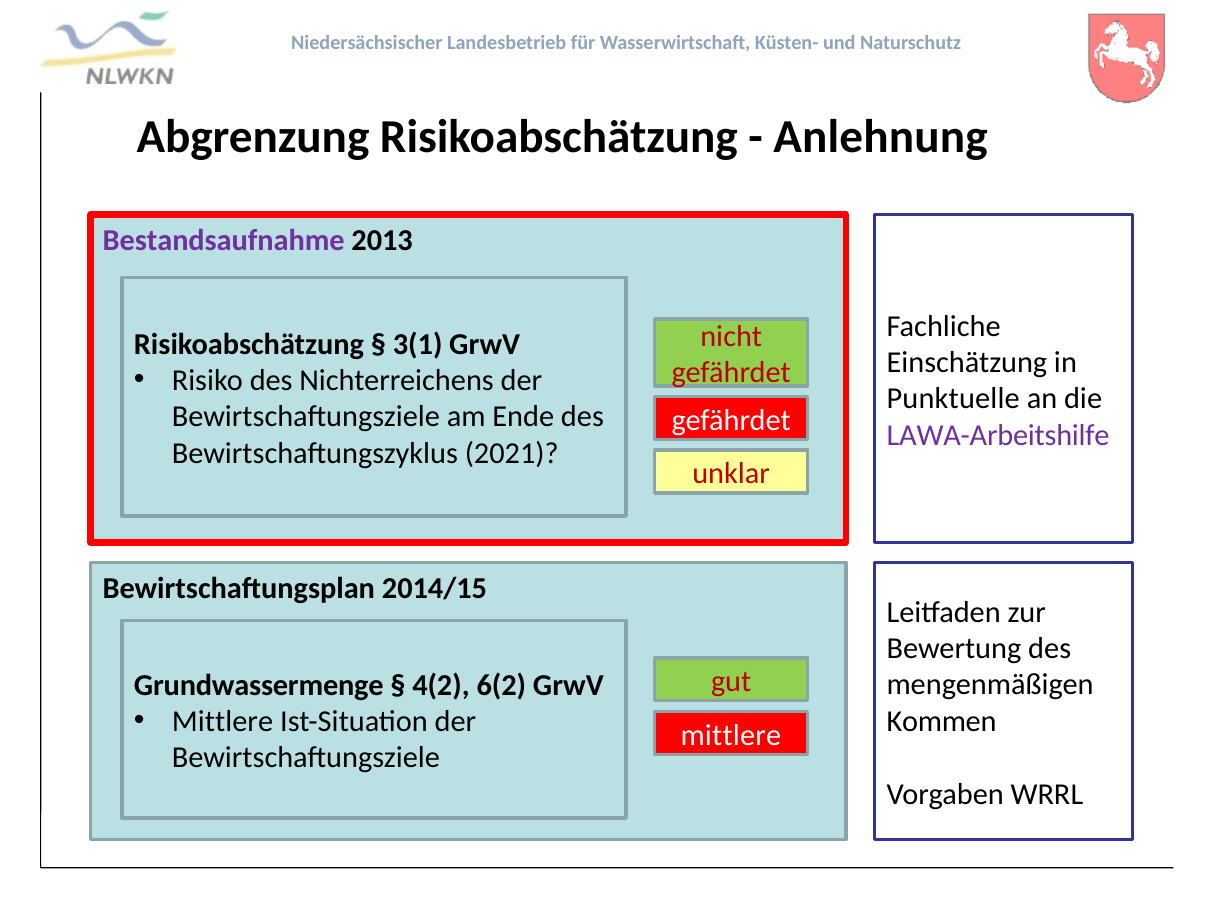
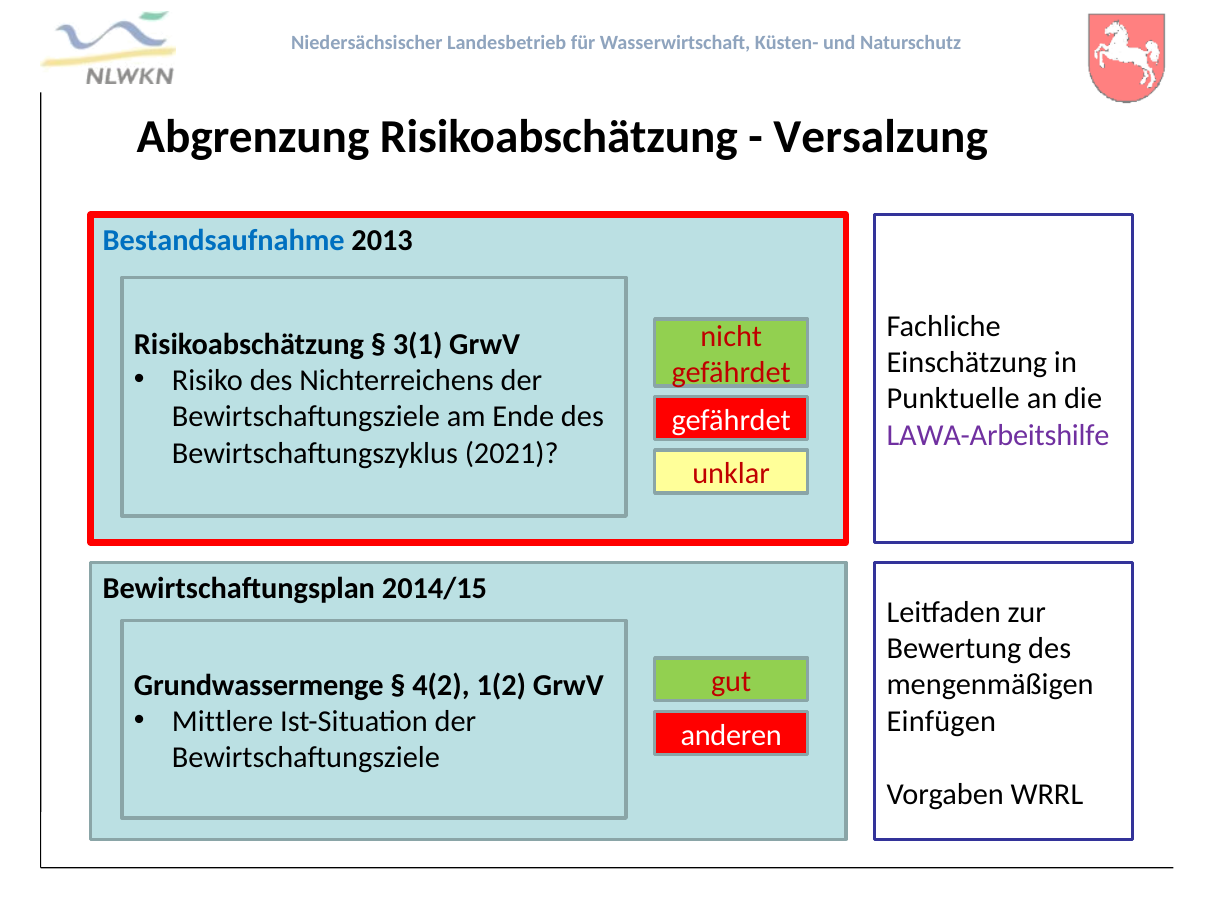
Anlehnung: Anlehnung -> Versalzung
Bestandsaufnahme colour: purple -> blue
6(2: 6(2 -> 1(2
Kommen: Kommen -> Einfügen
mittlere at (731, 735): mittlere -> anderen
